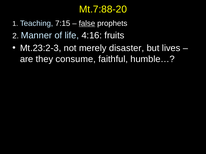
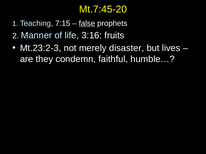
Mt.7:88-20: Mt.7:88-20 -> Mt.7:45-20
4:16: 4:16 -> 3:16
consume: consume -> condemn
